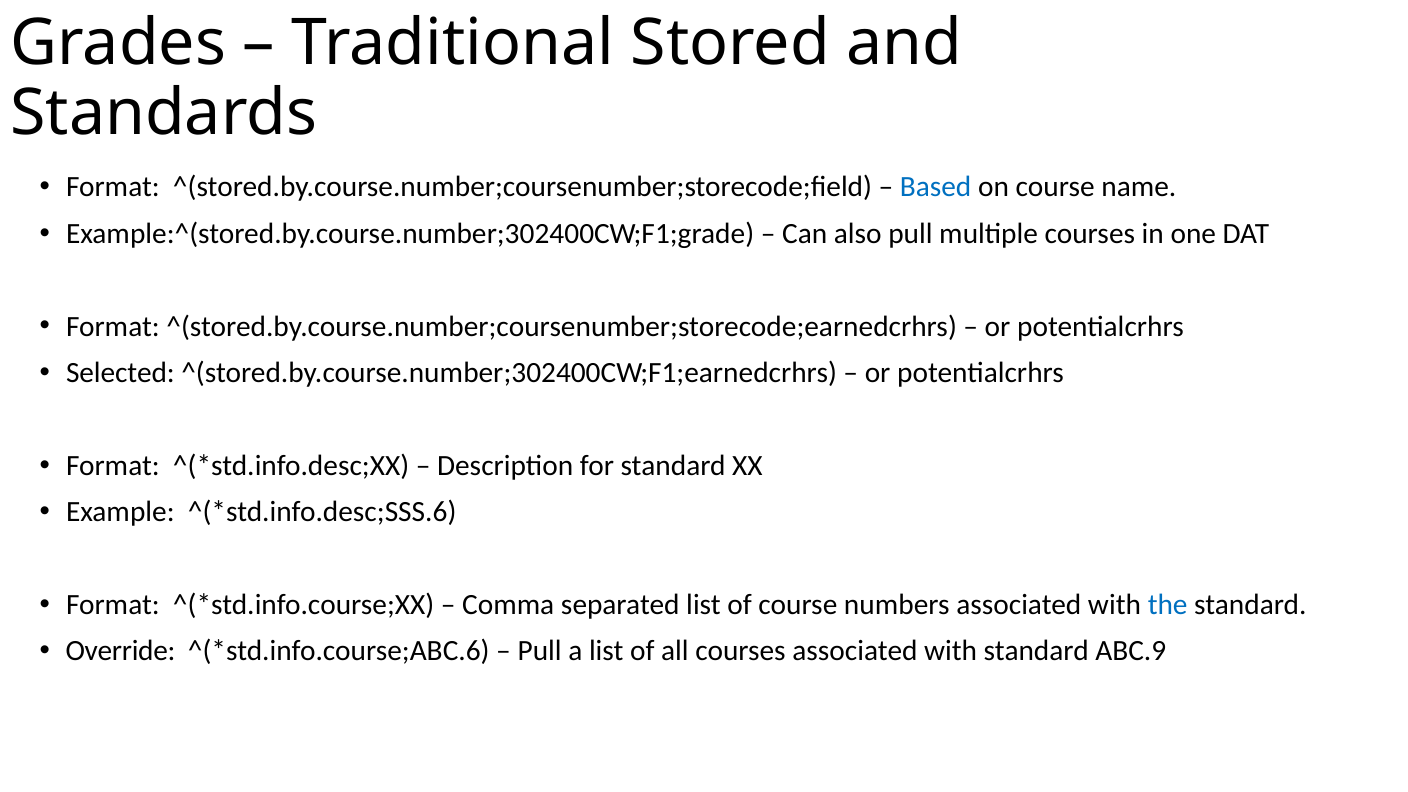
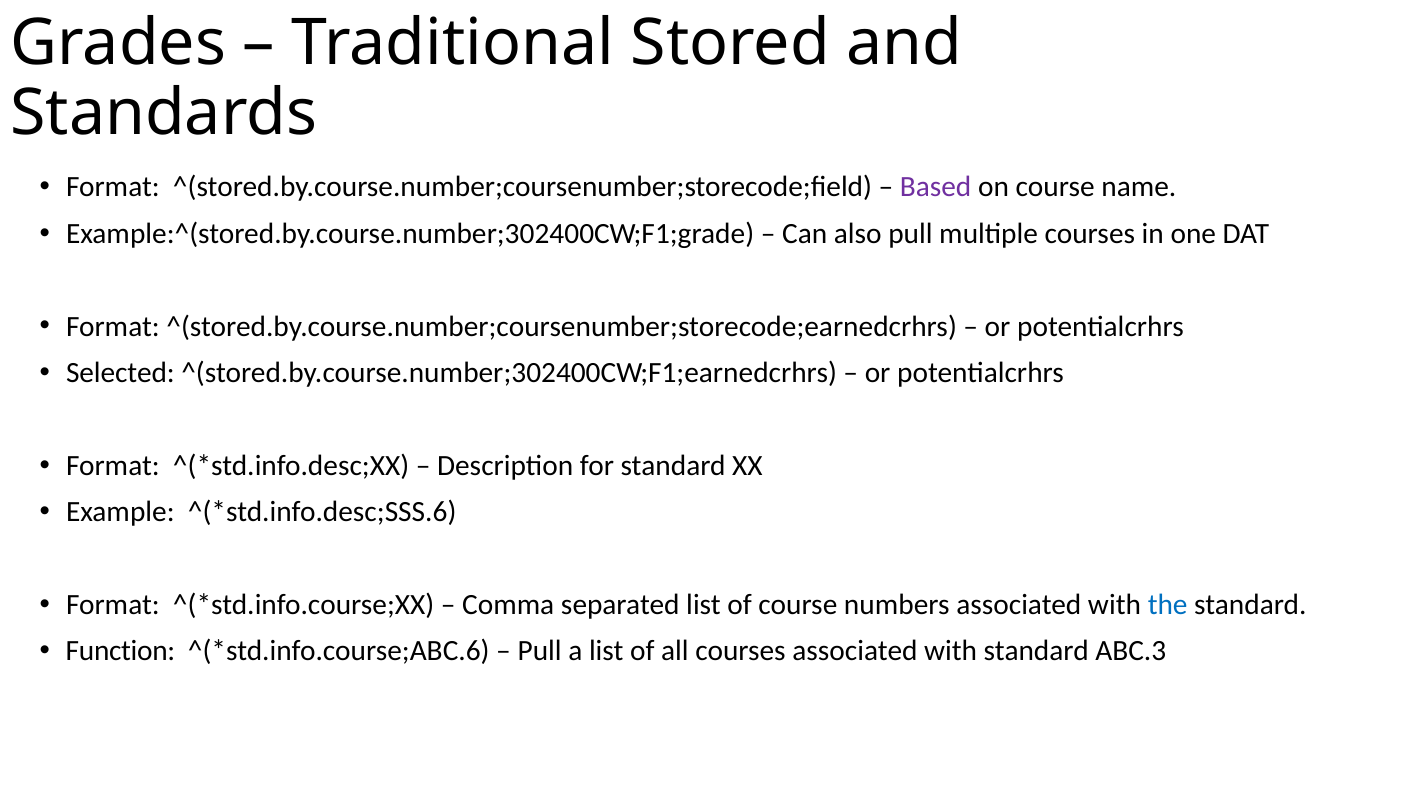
Based colour: blue -> purple
Override: Override -> Function
ABC.9: ABC.9 -> ABC.3
